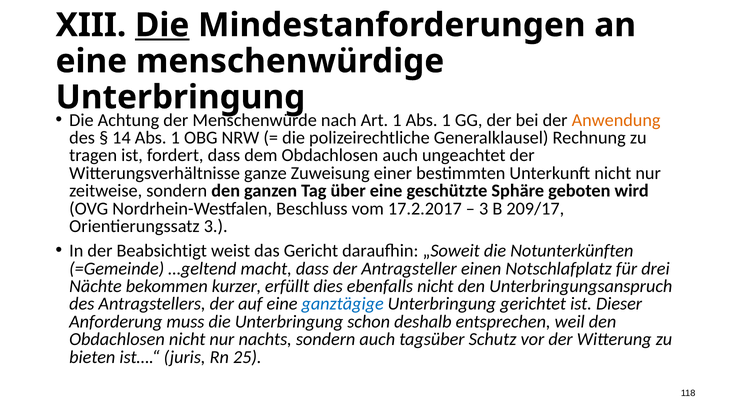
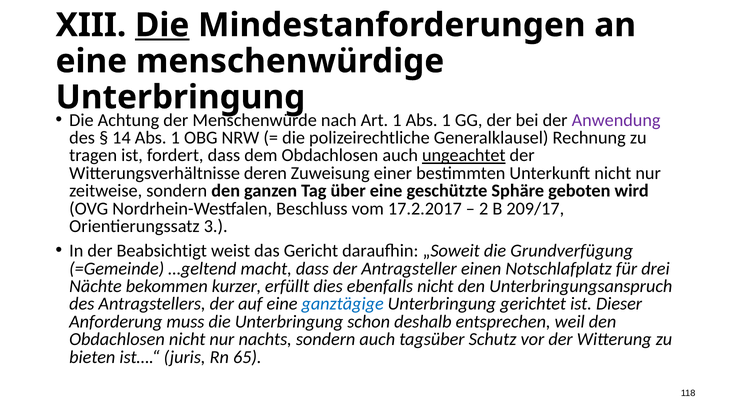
Anwendung colour: orange -> purple
ungeachtet underline: none -> present
ganze: ganze -> deren
3 at (484, 209): 3 -> 2
Notunterkünften: Notunterkünften -> Grundverfügung
25: 25 -> 65
